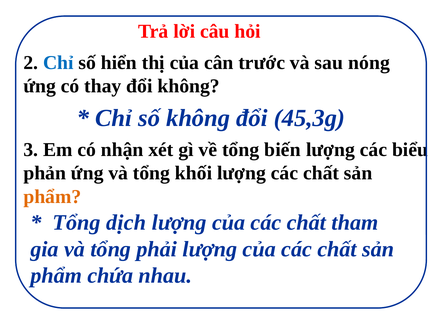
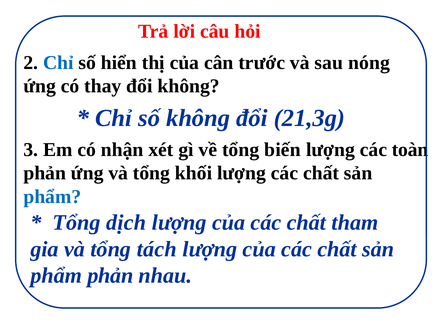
45,3g: 45,3g -> 21,3g
biểu: biểu -> toàn
phẩm at (52, 197) colour: orange -> blue
phải: phải -> tách
phẩm chứa: chứa -> phản
